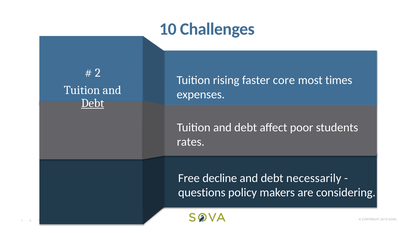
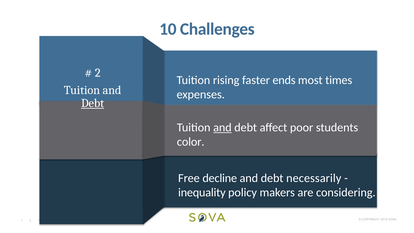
core: core -> ends
and at (222, 127) underline: none -> present
rates: rates -> color
questions: questions -> inequality
